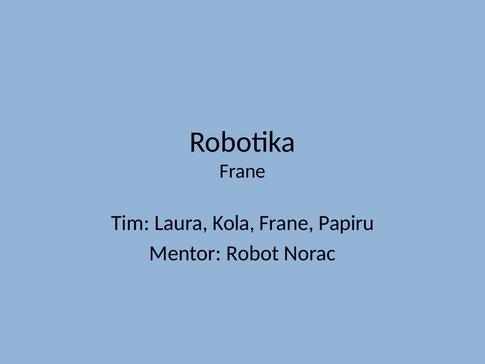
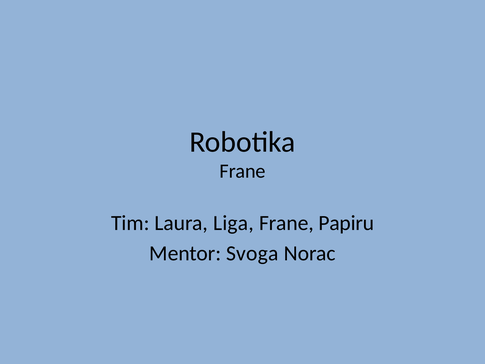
Kola: Kola -> Liga
Robot: Robot -> Svoga
